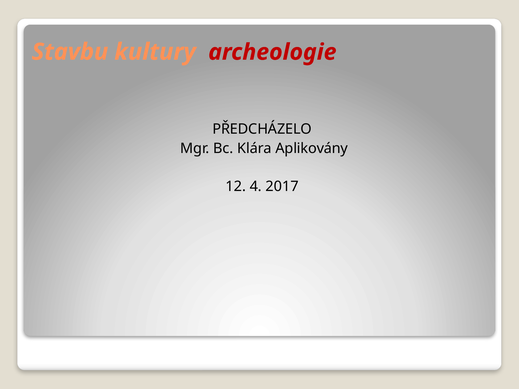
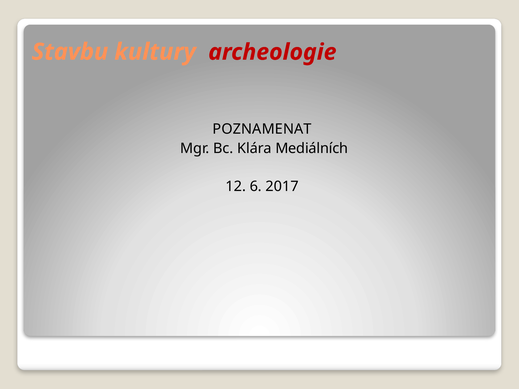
PŘEDCHÁZELO: PŘEDCHÁZELO -> POZNAMENAT
Aplikovány: Aplikovány -> Mediálních
4: 4 -> 6
